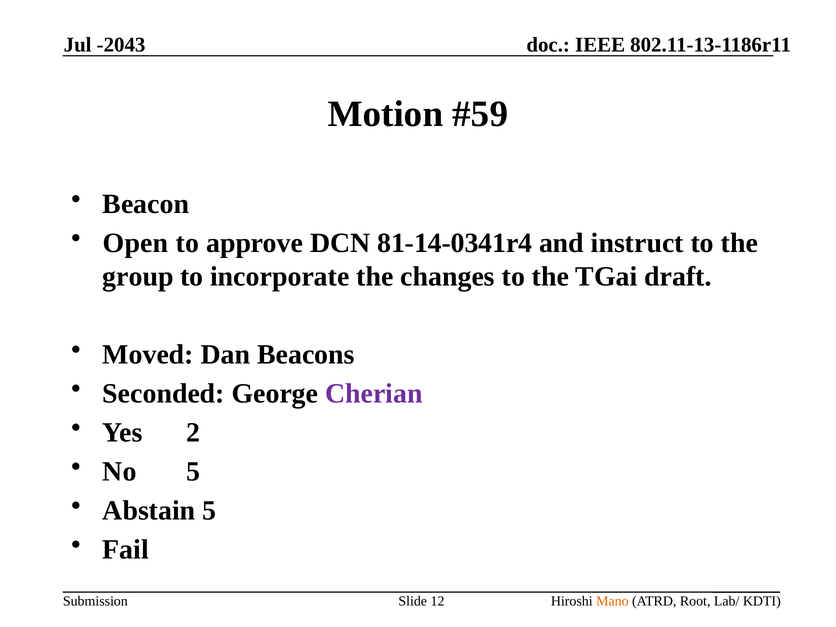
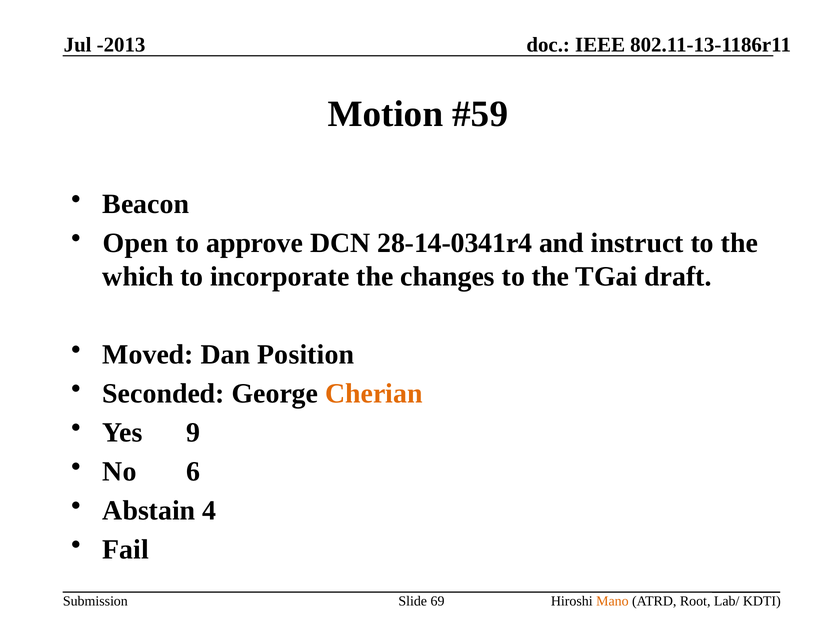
-2043: -2043 -> -2013
81-14-0341r4: 81-14-0341r4 -> 28-14-0341r4
group: group -> which
Beacons: Beacons -> Position
Cherian colour: purple -> orange
2: 2 -> 9
No 5: 5 -> 6
Abstain 5: 5 -> 4
12: 12 -> 69
